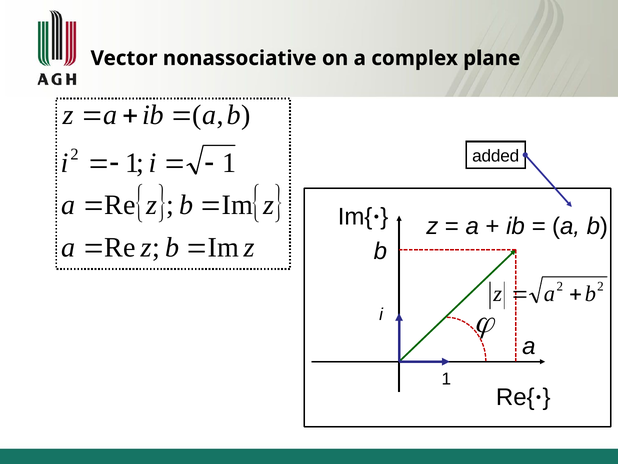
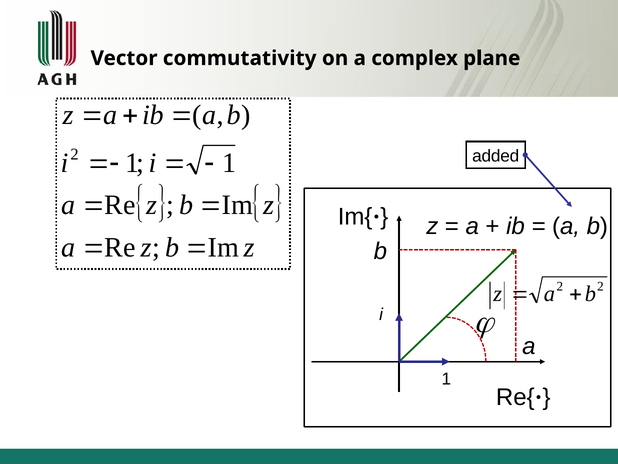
nonassociative: nonassociative -> commutativity
